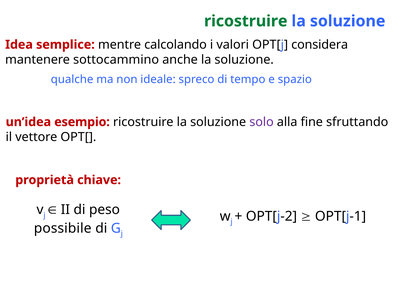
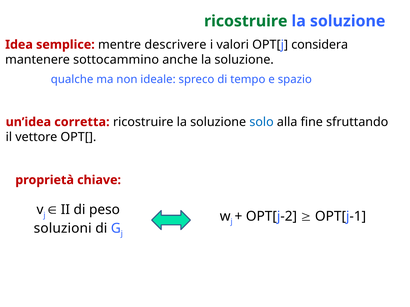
calcolando: calcolando -> descrivere
esempio: esempio -> corretta
solo colour: purple -> blue
possibile: possibile -> soluzioni
